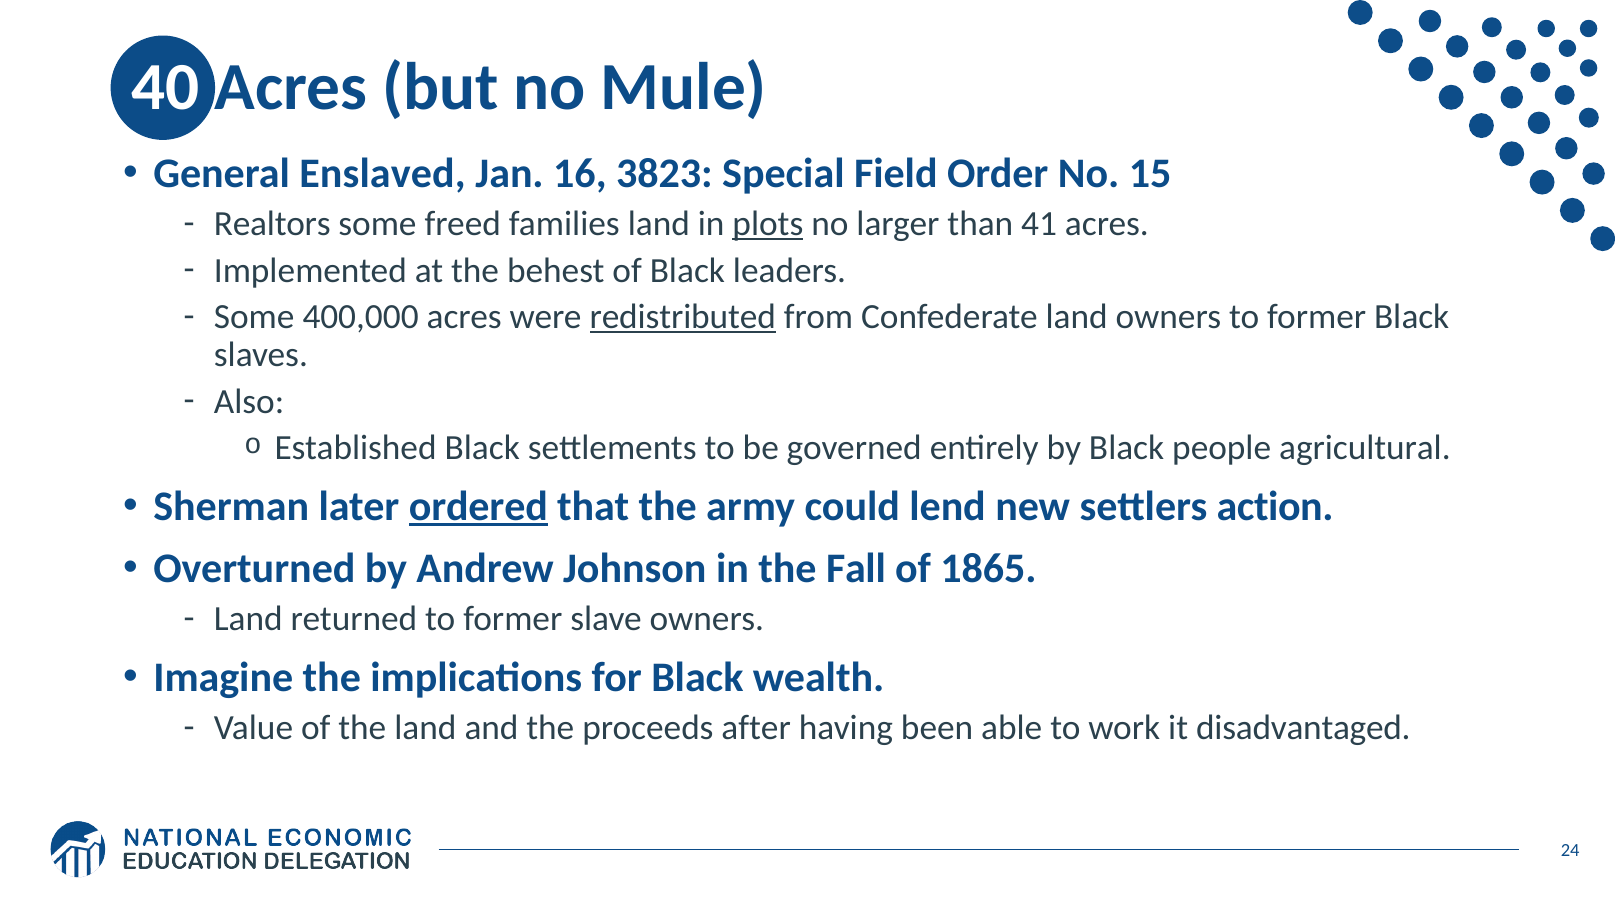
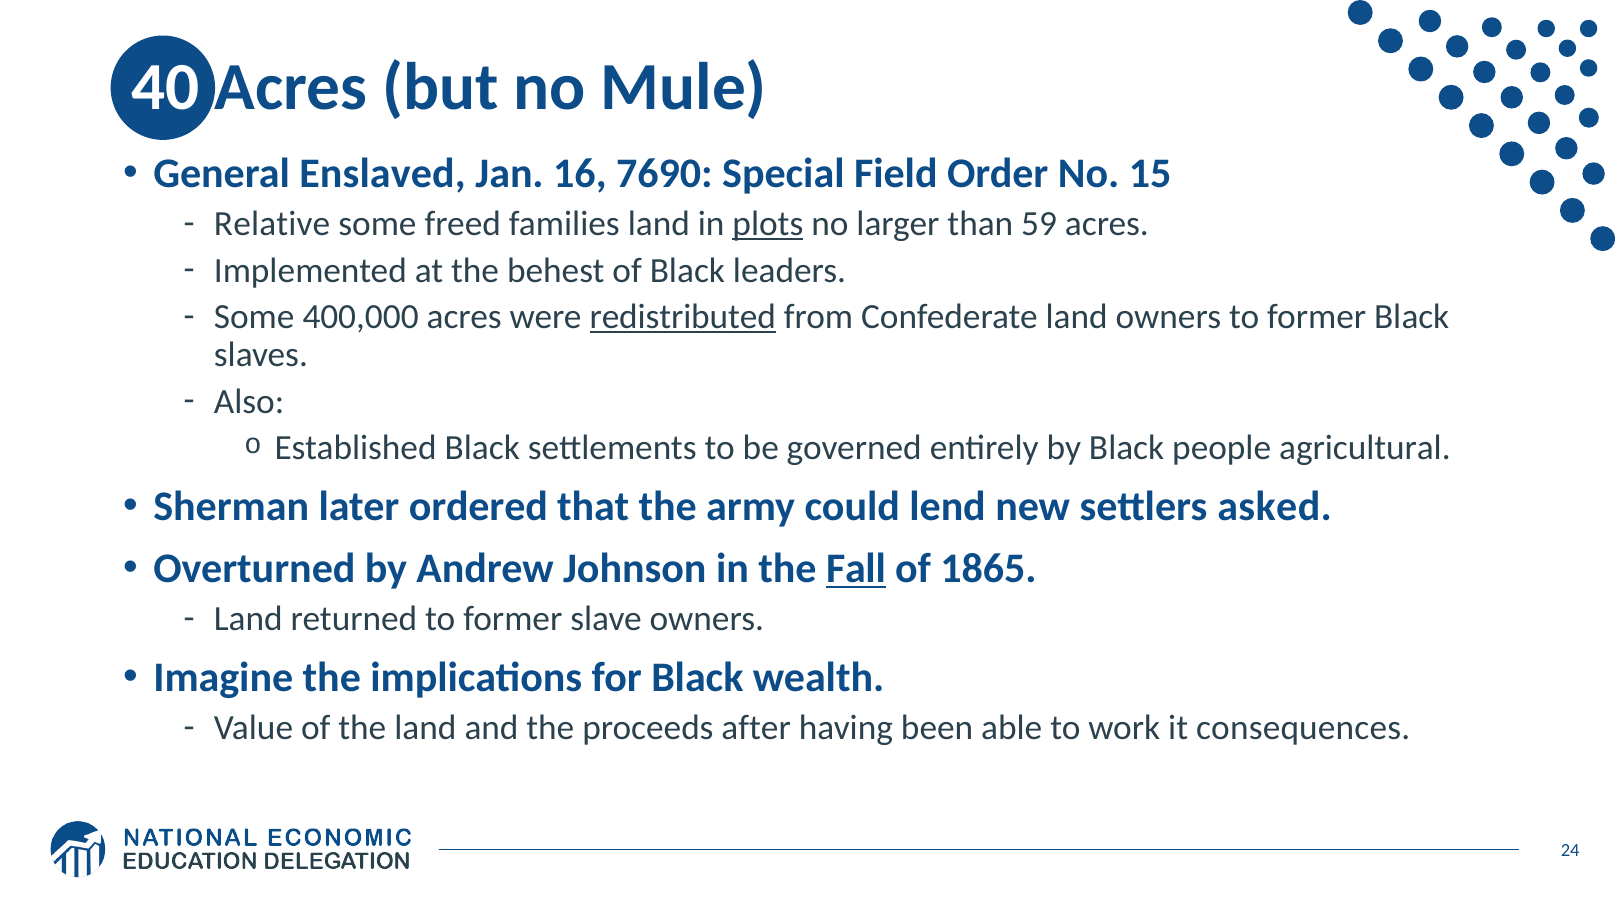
3823: 3823 -> 7690
Realtors: Realtors -> Relative
41: 41 -> 59
ordered underline: present -> none
action: action -> asked
Fall underline: none -> present
disadvantaged: disadvantaged -> consequences
